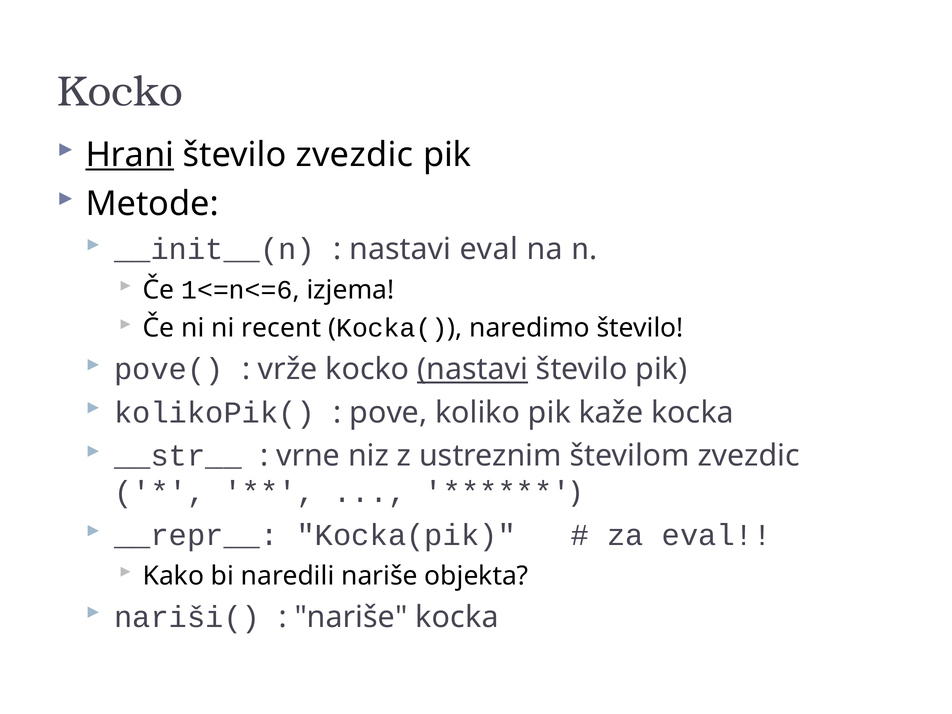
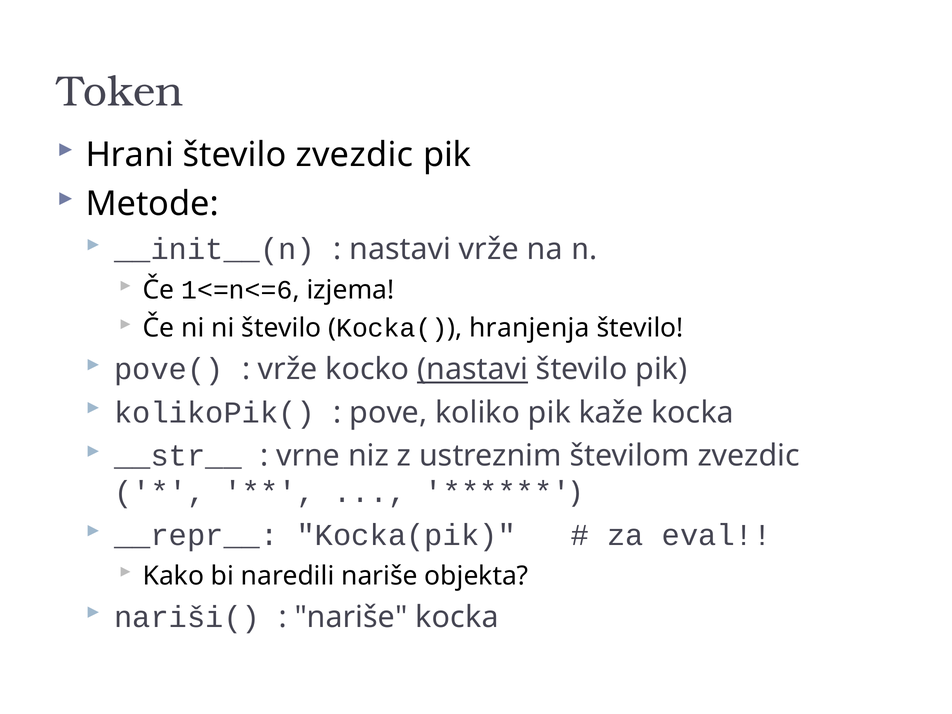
Kocko at (120, 92): Kocko -> Token
Hrani underline: present -> none
nastavi eval: eval -> vrže
ni recent: recent -> število
naredimo: naredimo -> hranjenja
